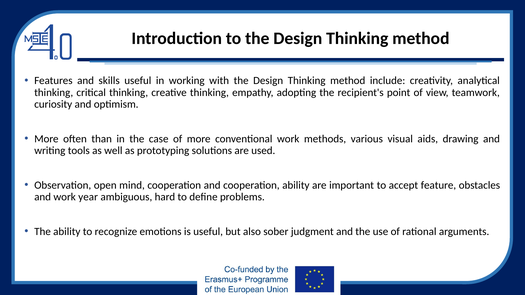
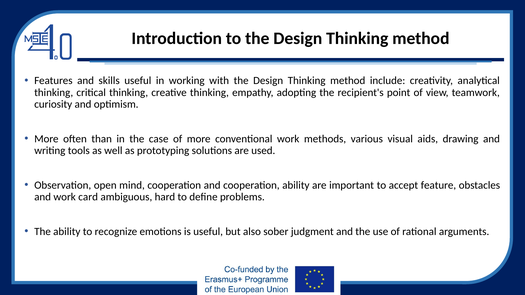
year: year -> card
